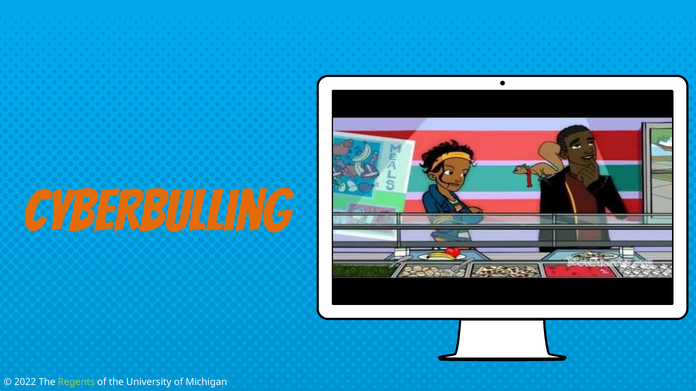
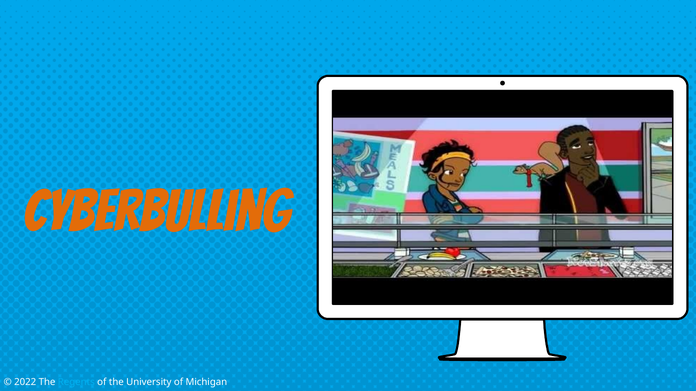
Regents colour: light green -> light blue
